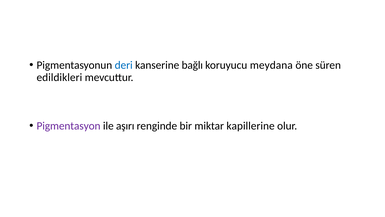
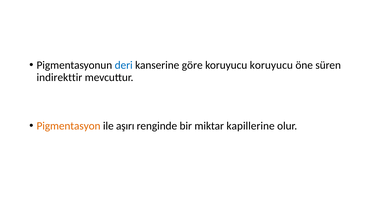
bağlı: bağlı -> göre
koruyucu meydana: meydana -> koruyucu
edildikleri: edildikleri -> indirekttir
Pigmentasyon colour: purple -> orange
